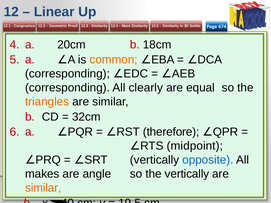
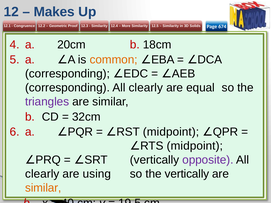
Linear: Linear -> Makes
triangles colour: orange -> purple
therefore at (171, 132): therefore -> midpoint
opposite colour: blue -> purple
makes at (42, 174): makes -> clearly
angle: angle -> using
